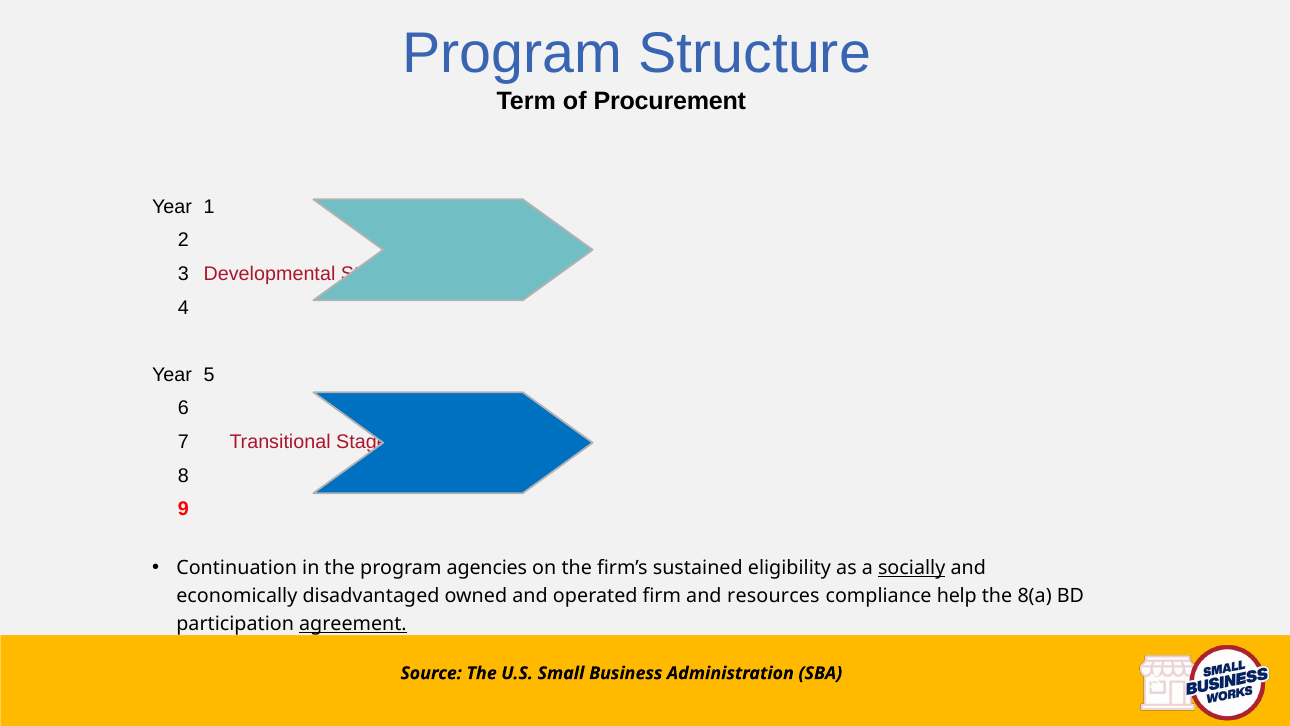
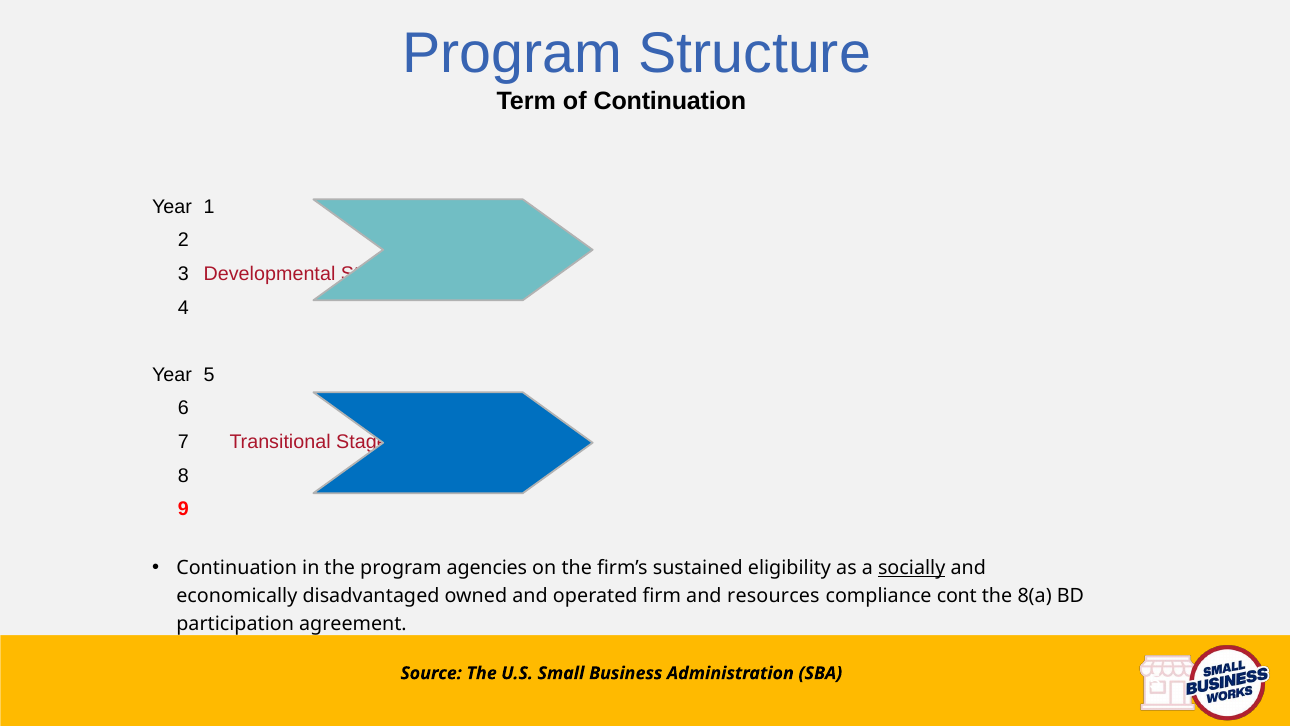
of Procurement: Procurement -> Continuation
help: help -> cont
agreement underline: present -> none
